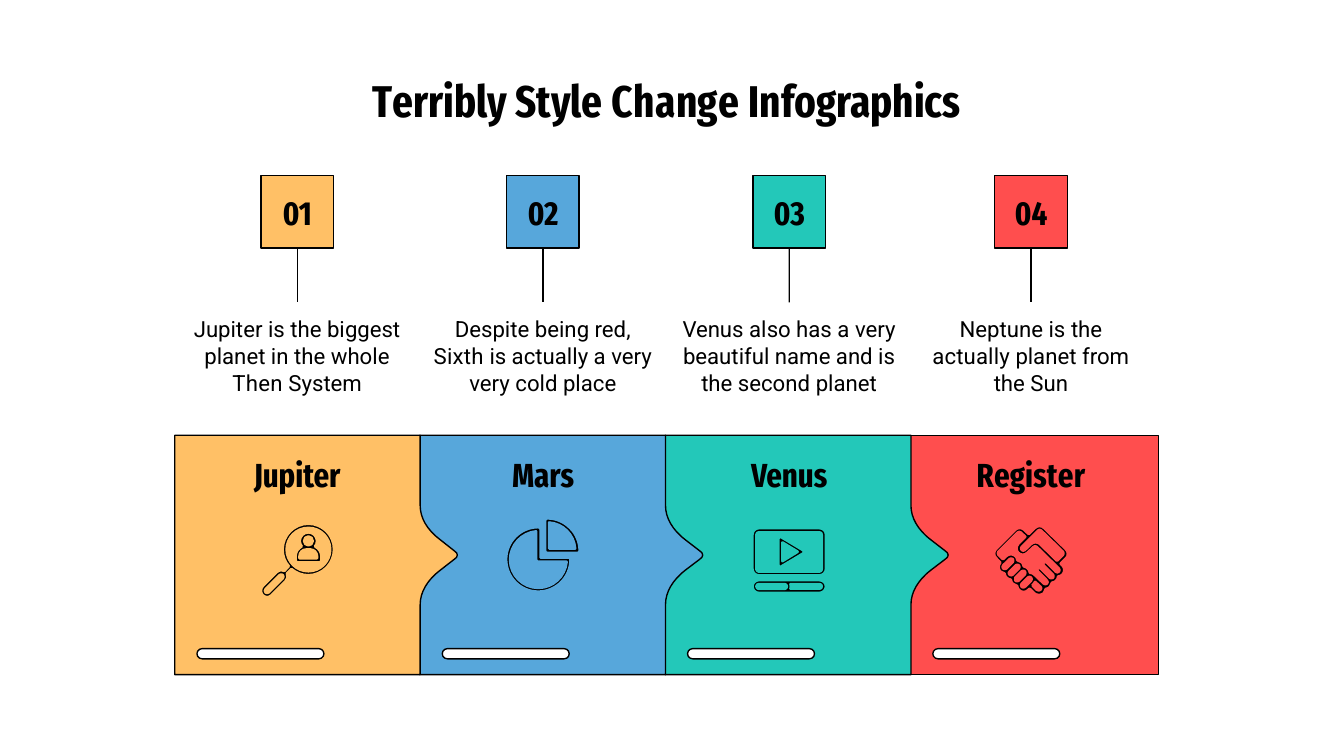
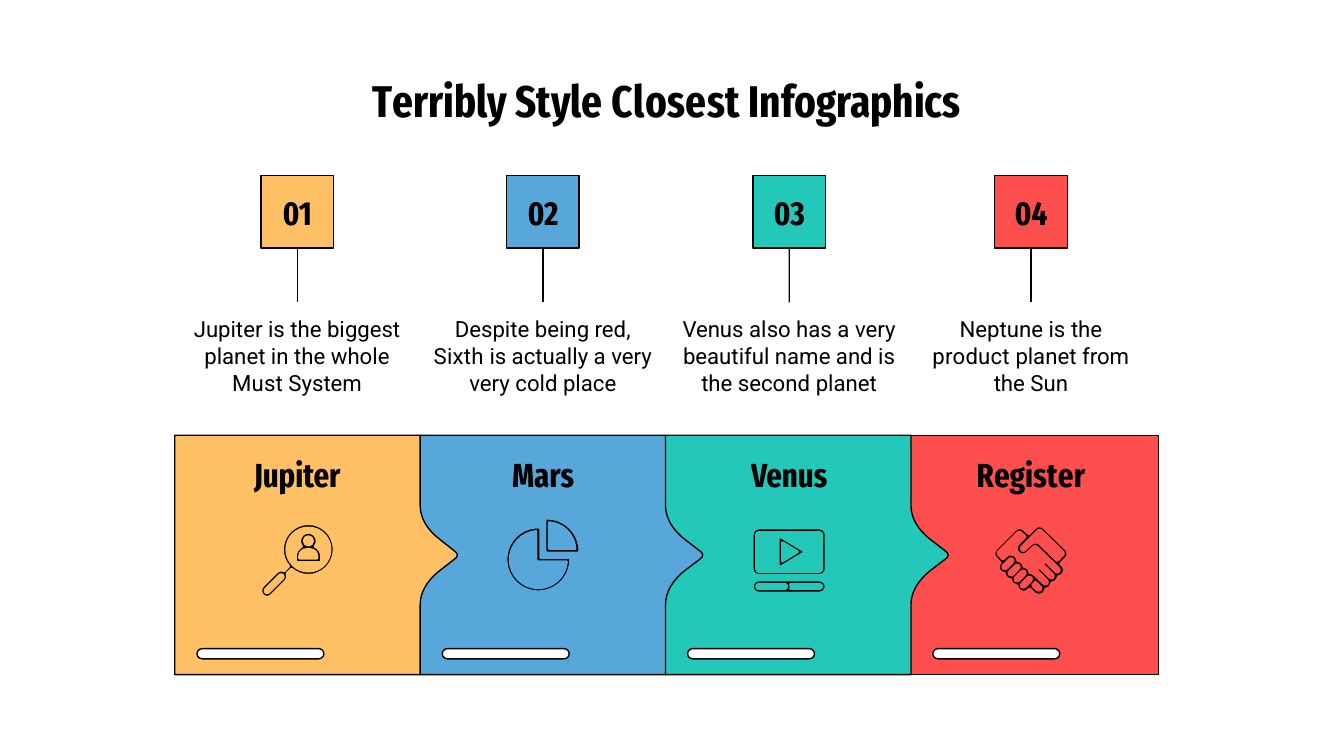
Change: Change -> Closest
actually at (971, 357): actually -> product
Then: Then -> Must
